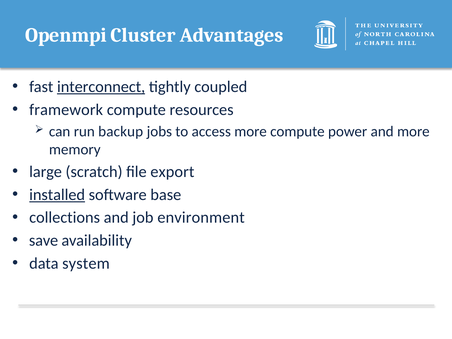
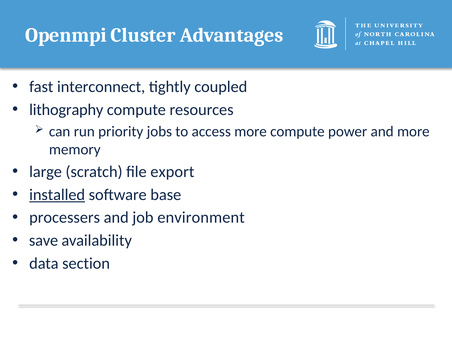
interconnect underline: present -> none
framework: framework -> lithography
backup: backup -> priority
collections: collections -> processers
system: system -> section
